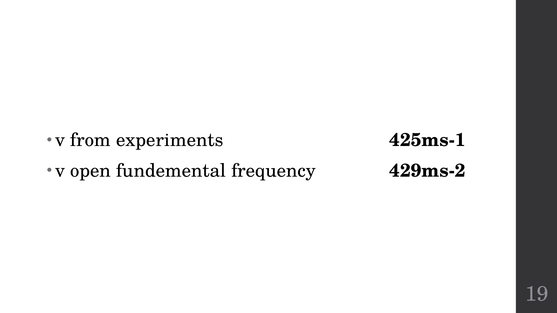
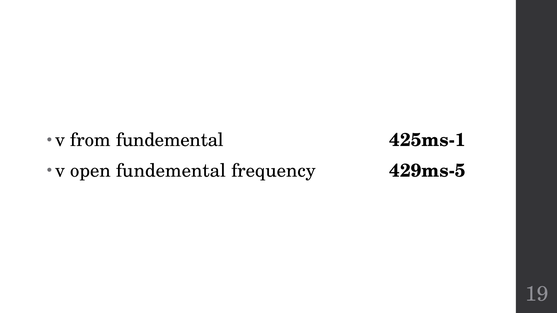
from experiments: experiments -> fundemental
429ms-2: 429ms-2 -> 429ms-5
